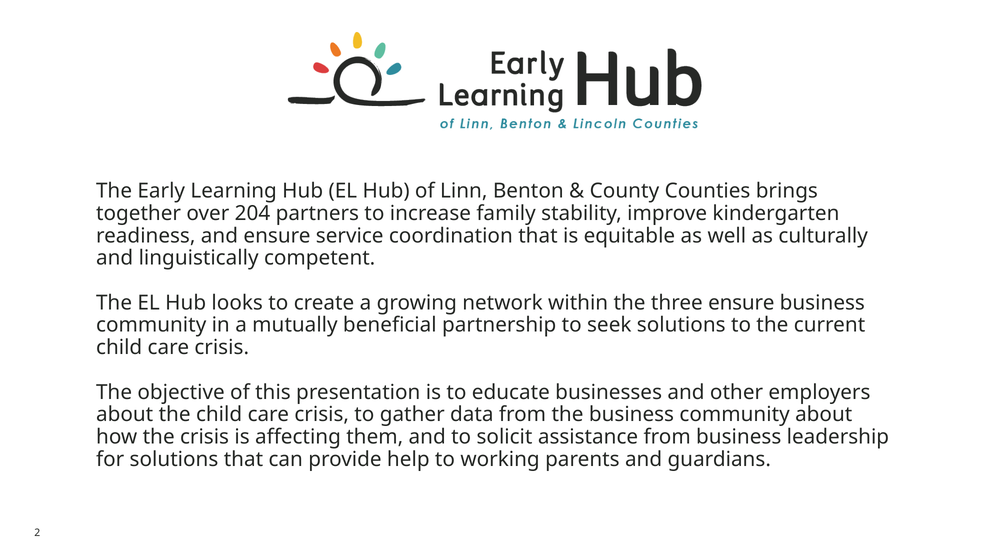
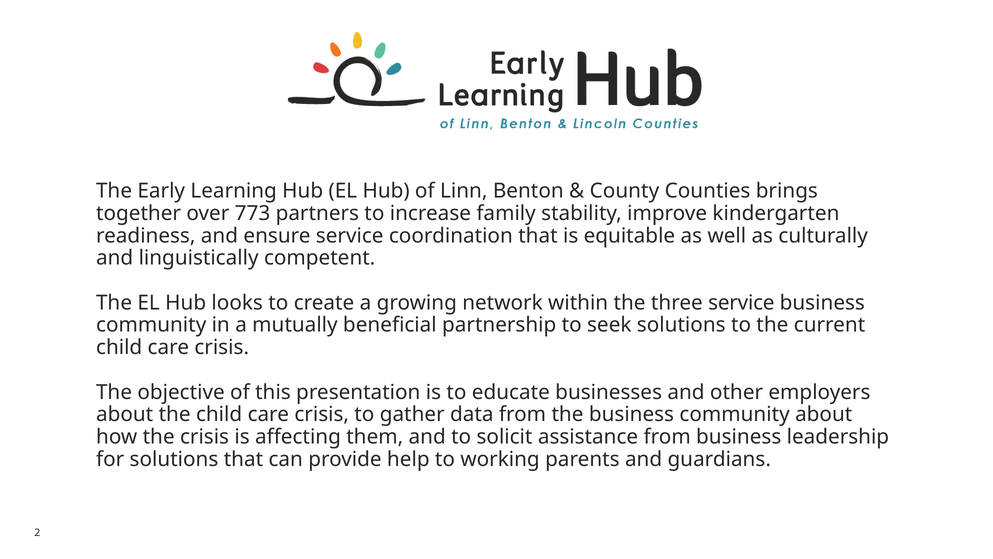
204: 204 -> 773
three ensure: ensure -> service
